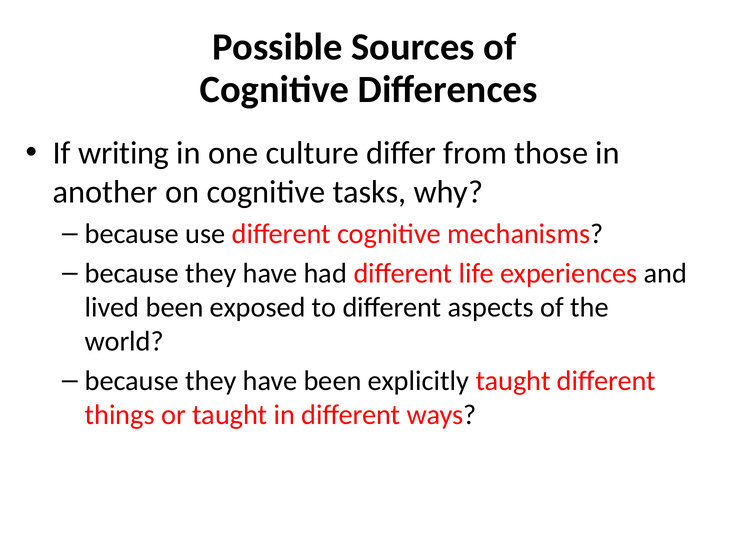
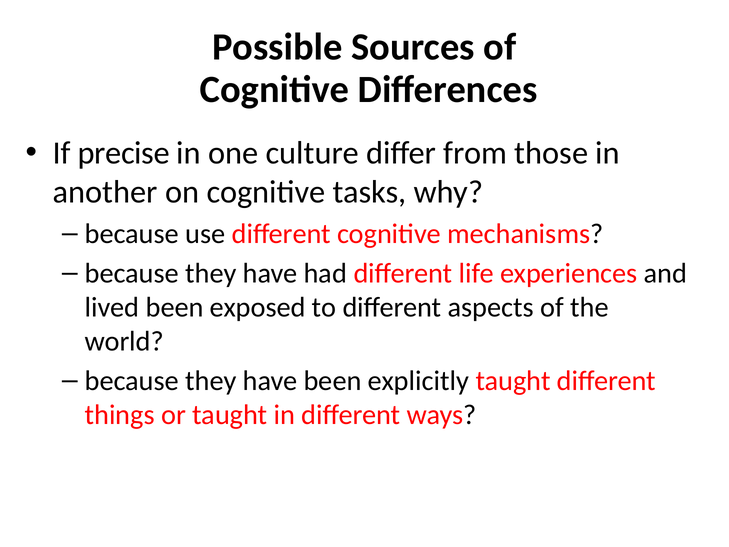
writing: writing -> precise
